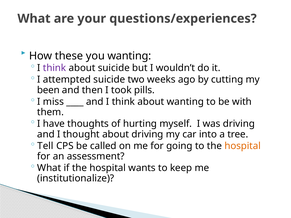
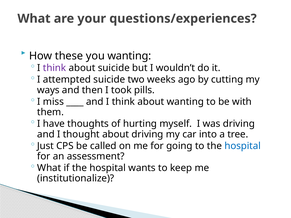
been: been -> ways
Tell: Tell -> Just
hospital at (243, 146) colour: orange -> blue
